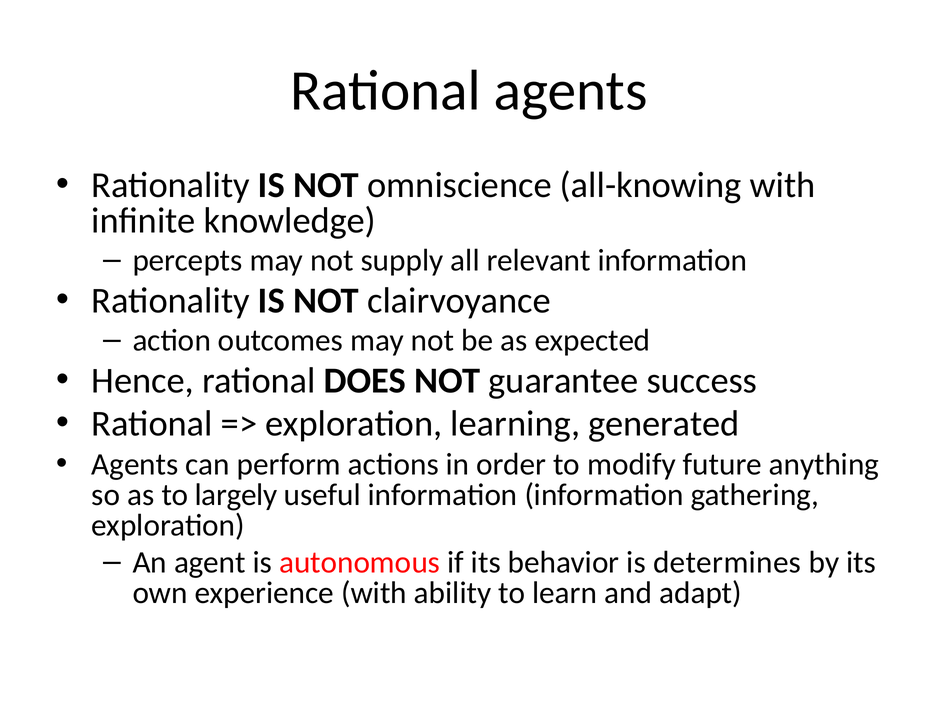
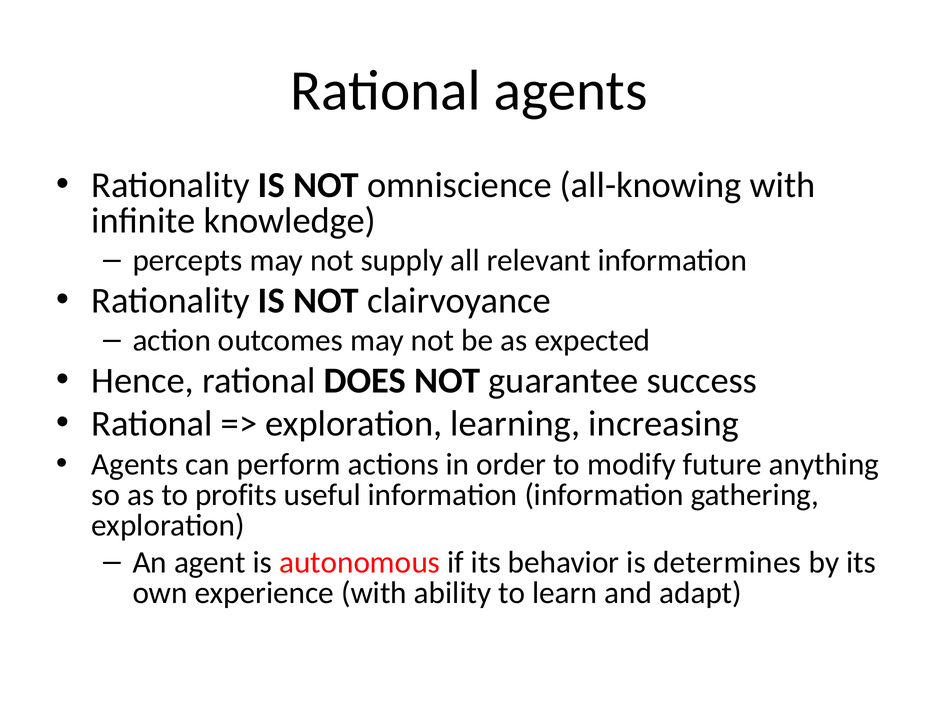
generated: generated -> increasing
largely: largely -> profits
